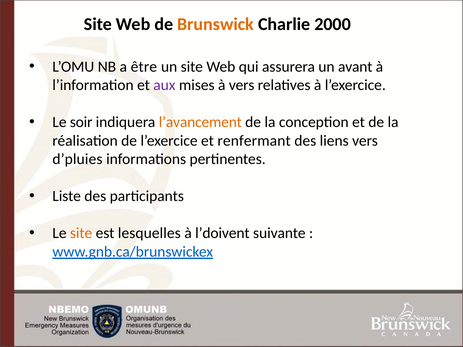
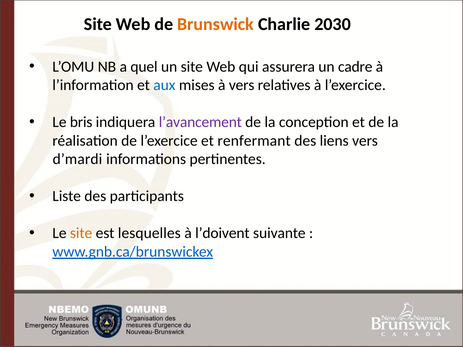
2000: 2000 -> 2030
être: être -> quel
avant: avant -> cadre
aux colour: purple -> blue
soir: soir -> bris
l’avancement colour: orange -> purple
d’pluies: d’pluies -> d’mardi
